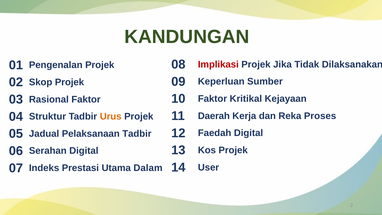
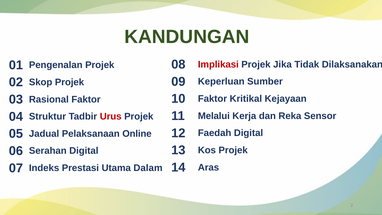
Daerah: Daerah -> Melalui
Proses: Proses -> Sensor
Urus colour: orange -> red
Pelaksanaan Tadbir: Tadbir -> Online
User: User -> Aras
